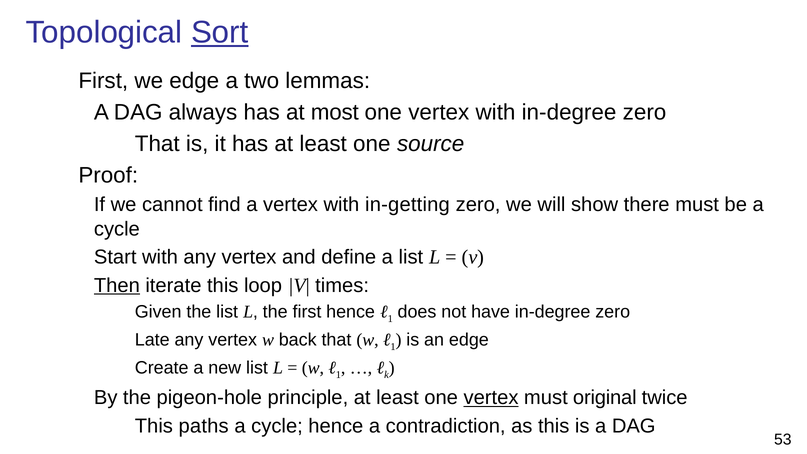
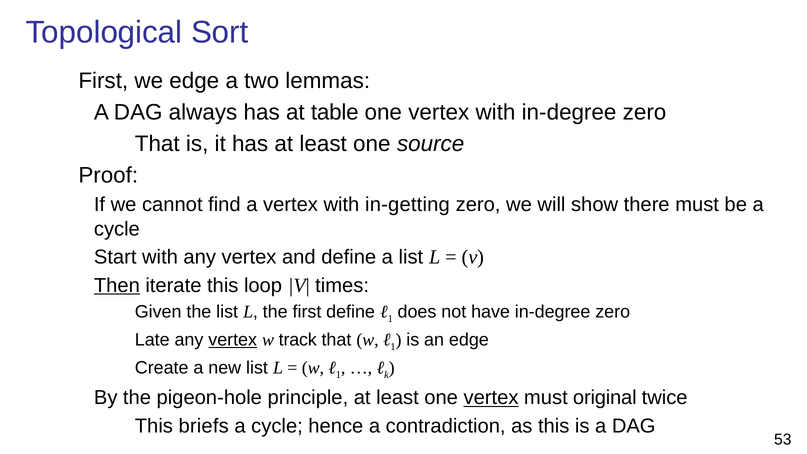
Sort underline: present -> none
most: most -> table
first hence: hence -> define
vertex at (233, 340) underline: none -> present
back: back -> track
paths: paths -> briefs
